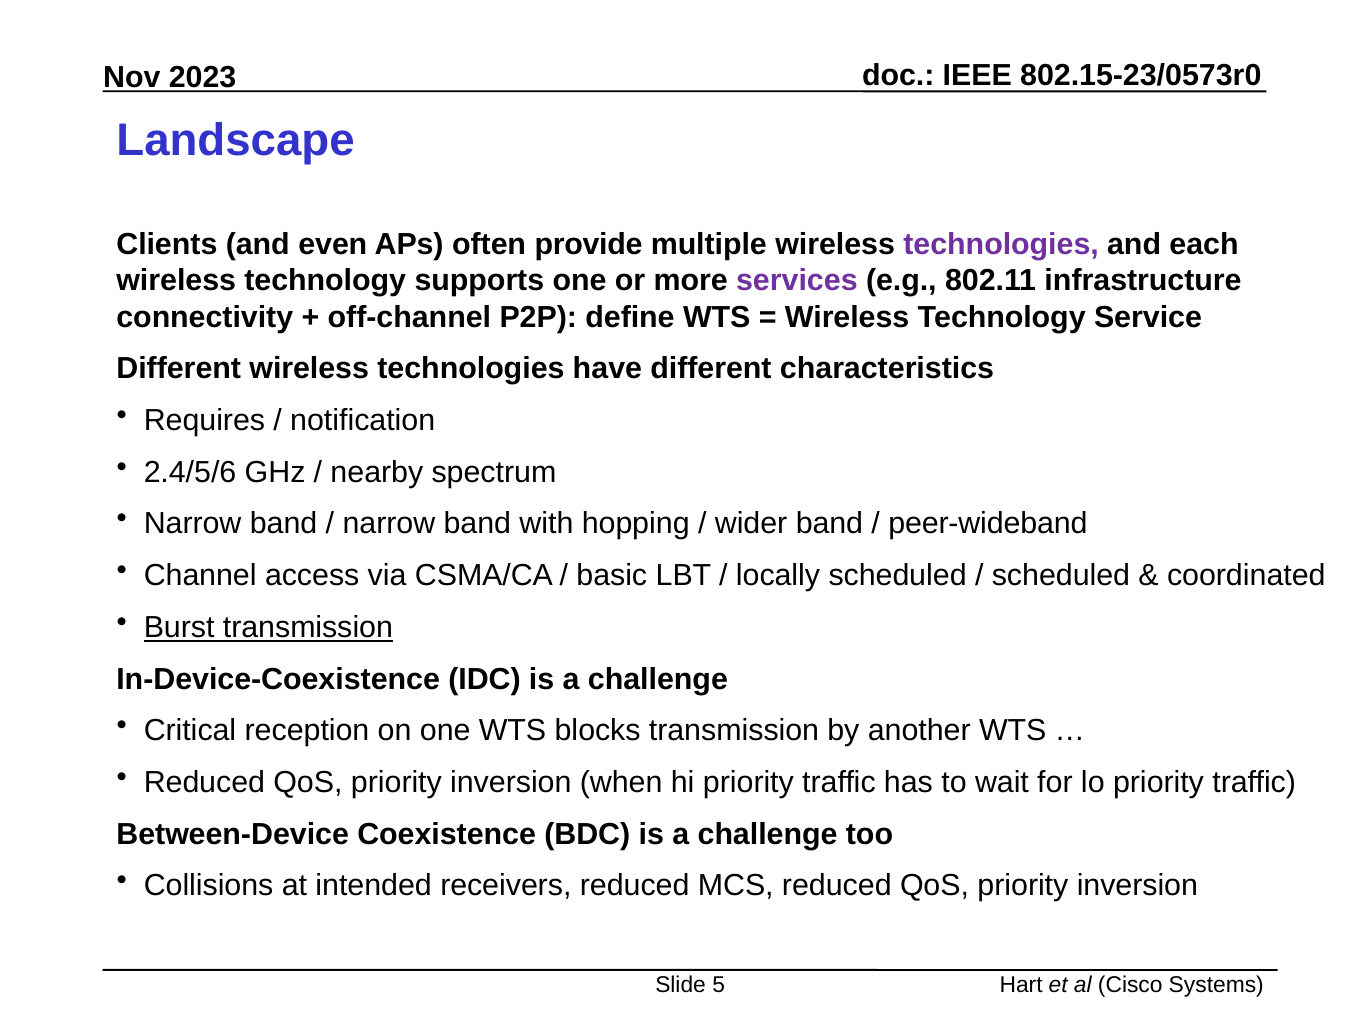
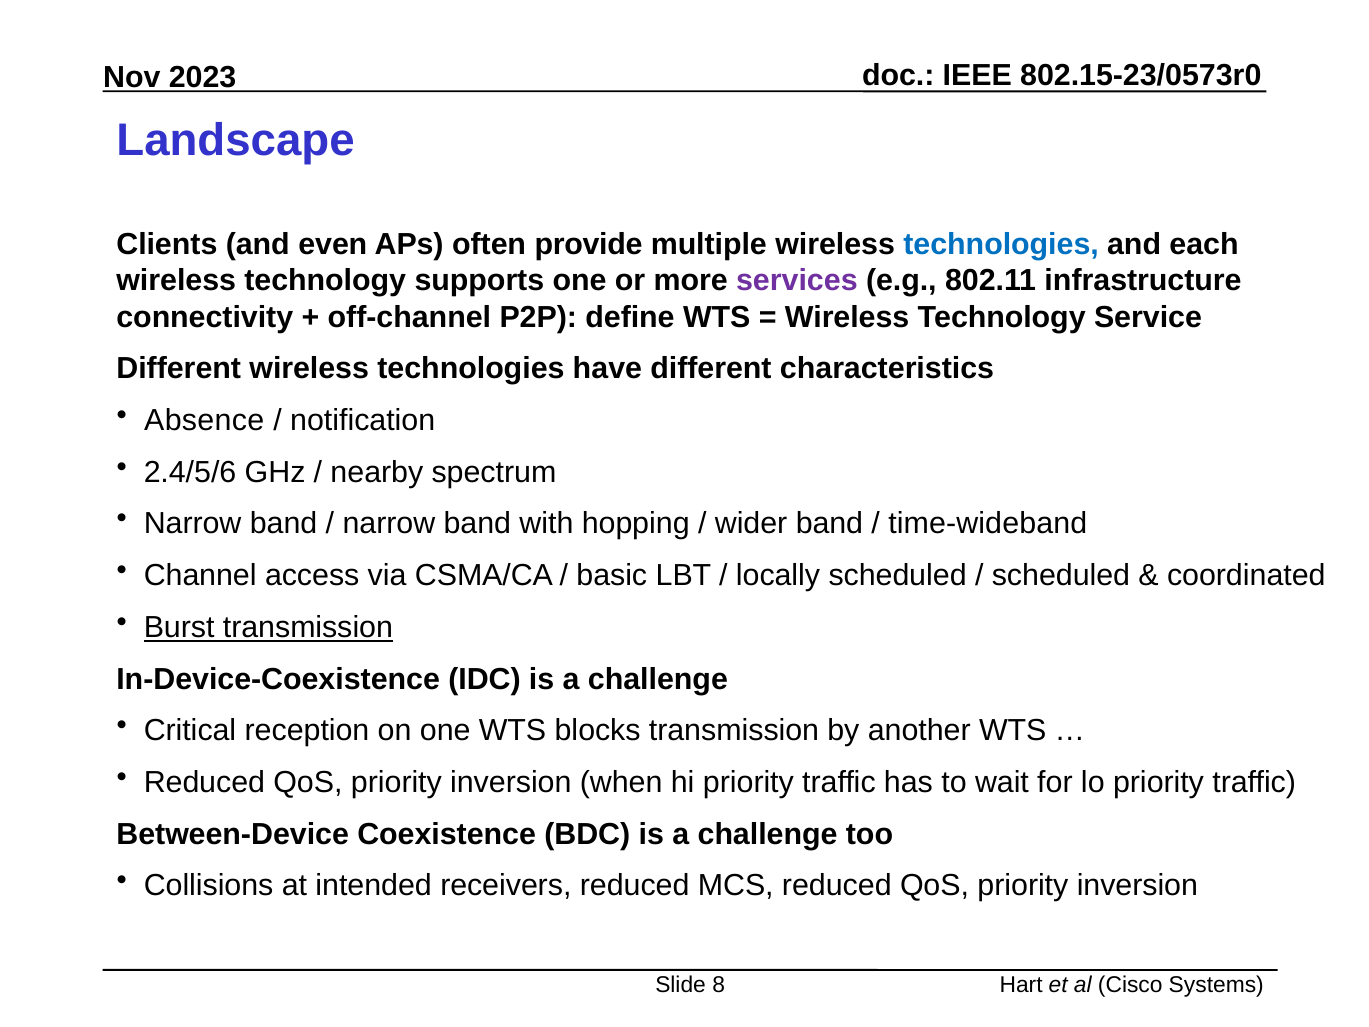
technologies at (1001, 244) colour: purple -> blue
Requires: Requires -> Absence
peer-wideband: peer-wideband -> time-wideband
5: 5 -> 8
